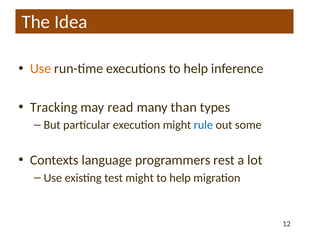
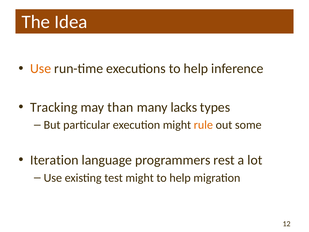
read: read -> than
than: than -> lacks
rule colour: blue -> orange
Contexts: Contexts -> Iteration
